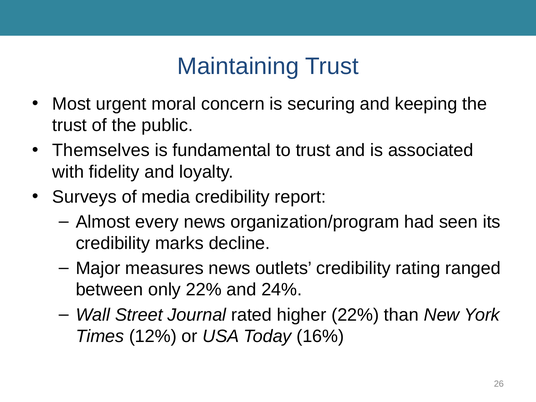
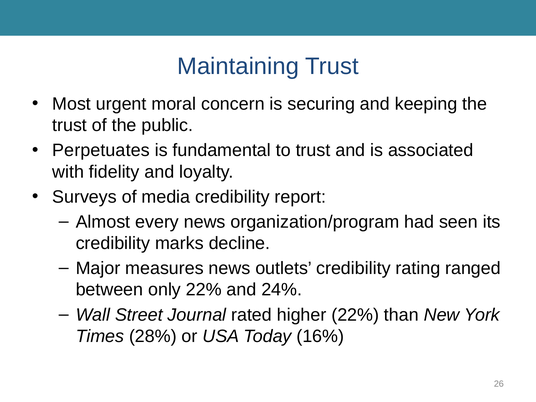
Themselves: Themselves -> Perpetuates
12%: 12% -> 28%
